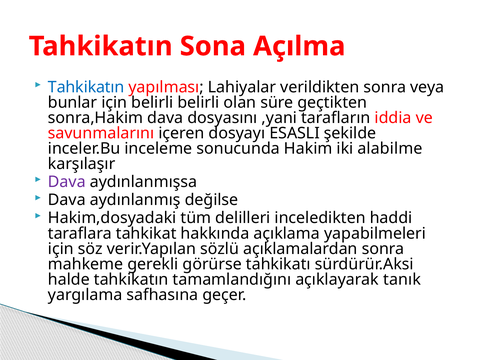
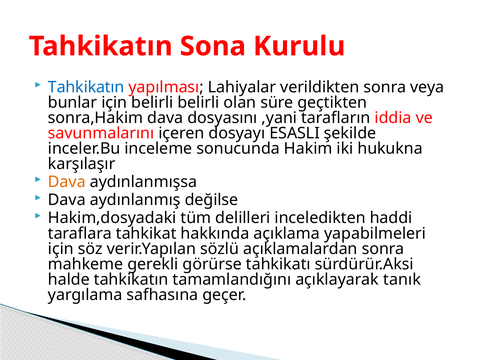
Açılma: Açılma -> Kurulu
alabilme: alabilme -> hukukna
Dava at (67, 182) colour: purple -> orange
